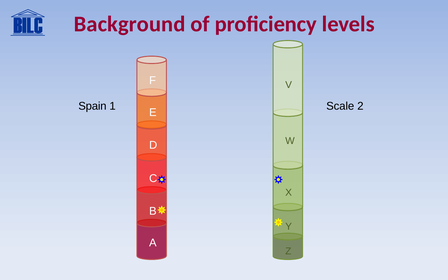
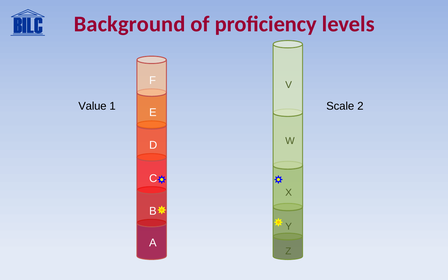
Spain: Spain -> Value
